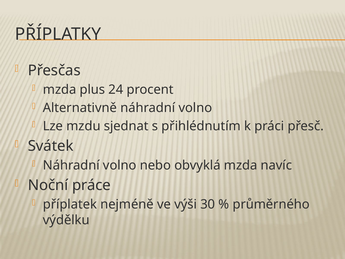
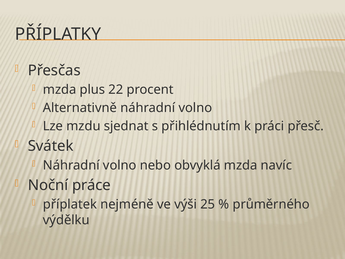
24: 24 -> 22
30: 30 -> 25
